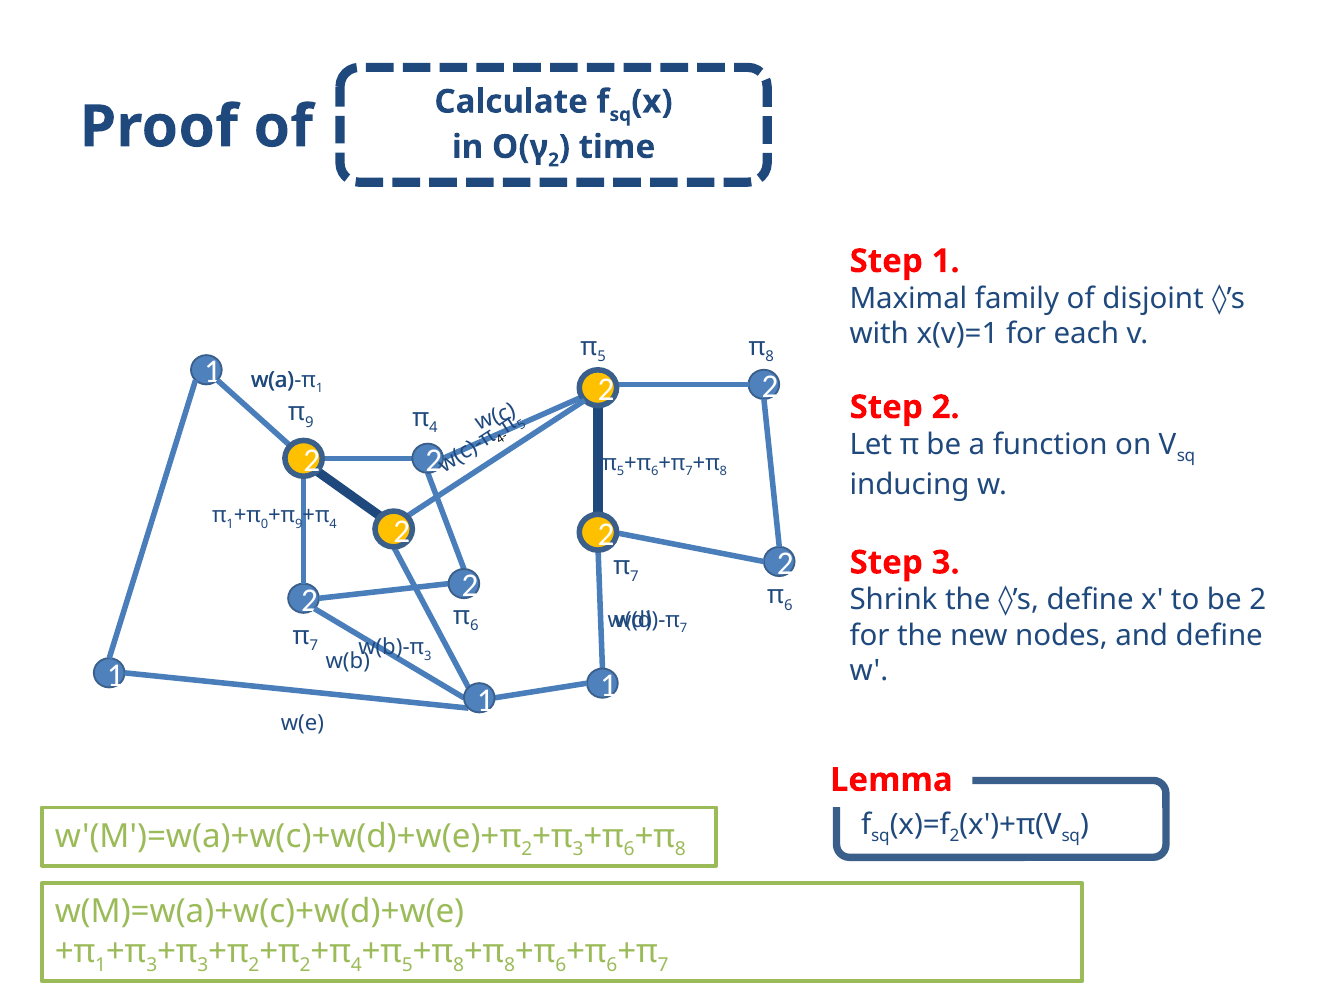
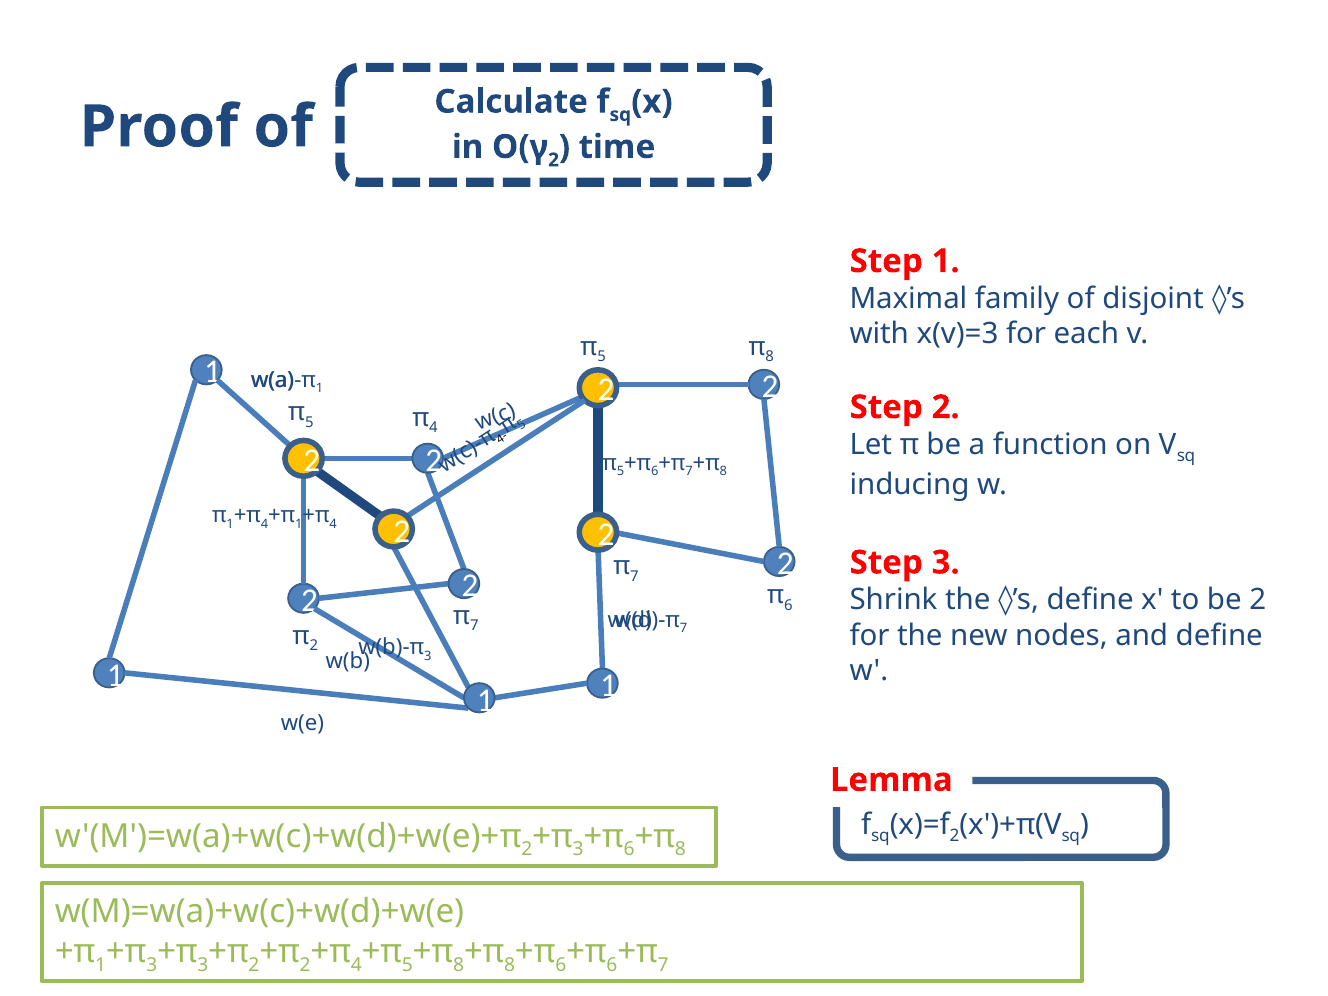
x(v)=1: x(v)=1 -> x(v)=3
9 at (309, 422): 9 -> 5
0 at (264, 524): 0 -> 4
9 at (299, 524): 9 -> 1
6 at (474, 626): 6 -> 7
7 at (314, 646): 7 -> 2
